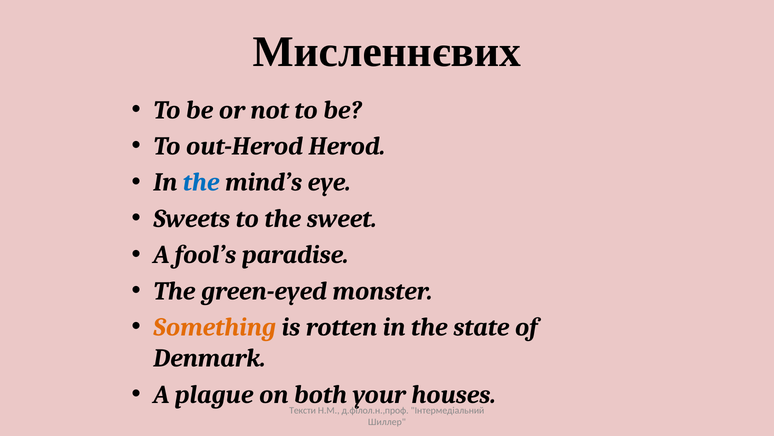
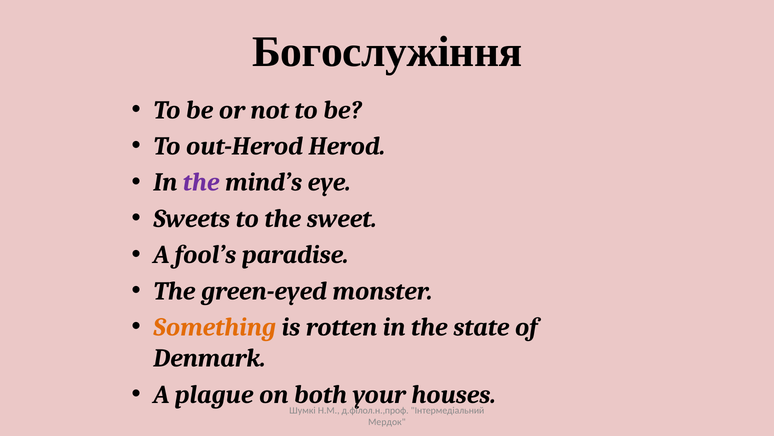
Мисленнєвих: Мисленнєвих -> Богослужіння
the at (201, 182) colour: blue -> purple
Тексти: Тексти -> Шумкі
Шиллер: Шиллер -> Мердок
